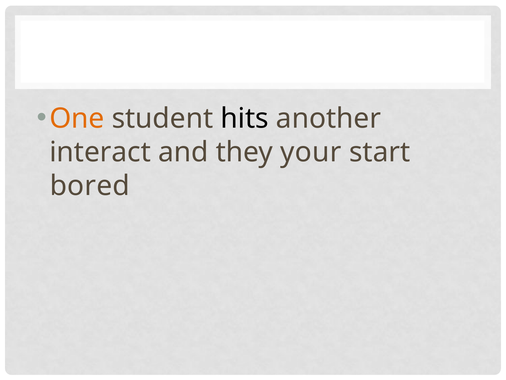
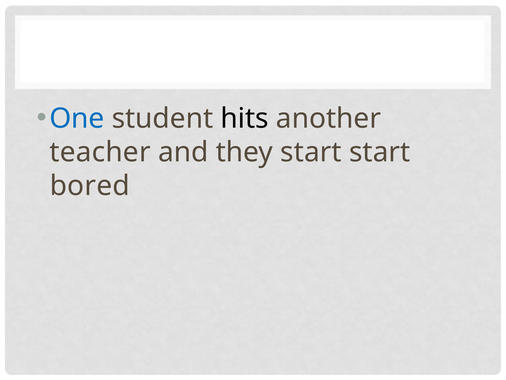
One colour: orange -> blue
interact: interact -> teacher
they your: your -> start
